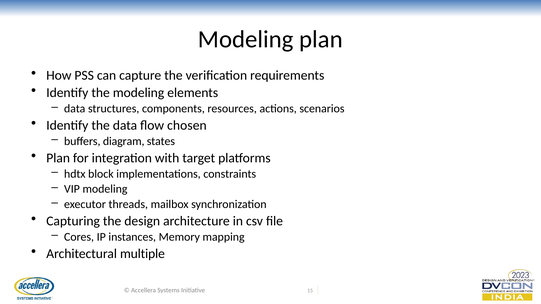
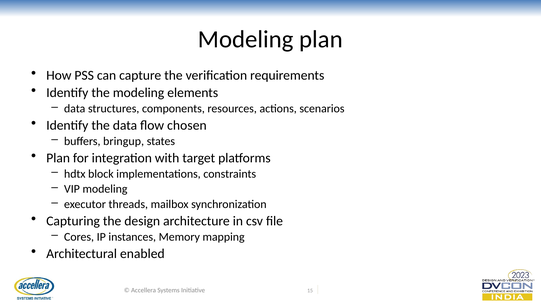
diagram: diagram -> bringup
multiple: multiple -> enabled
